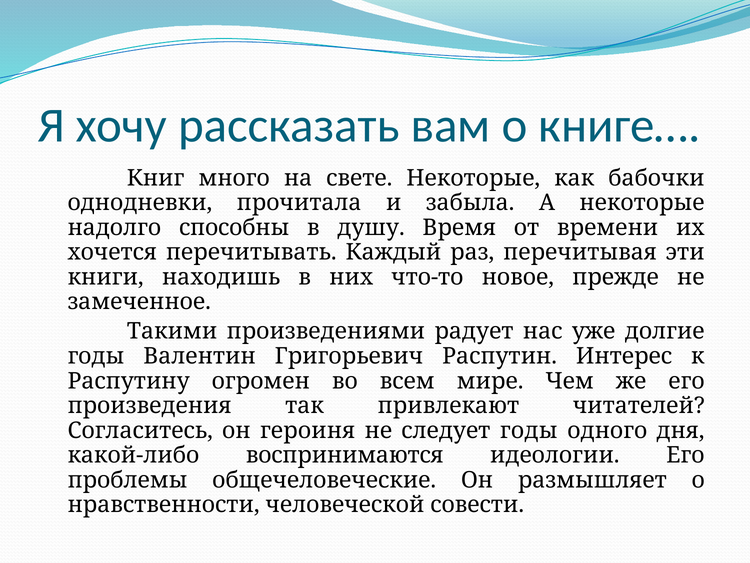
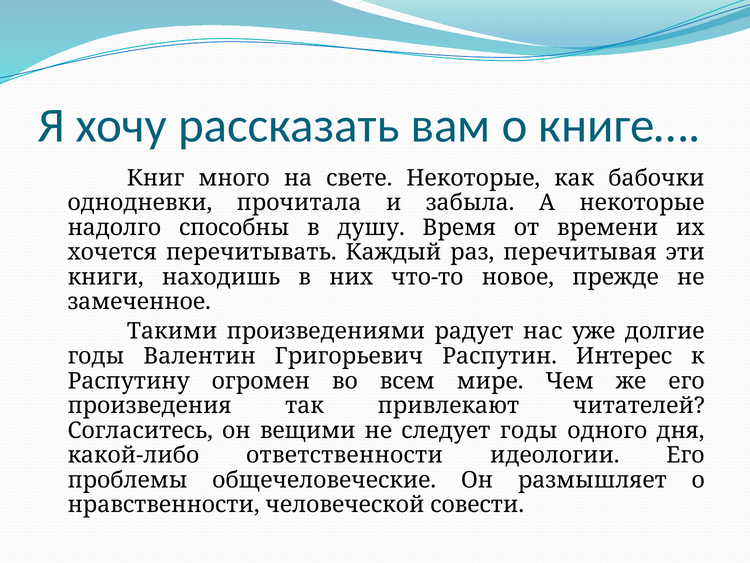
героиня: героиня -> вещими
воспринимаются: воспринимаются -> ответственности
